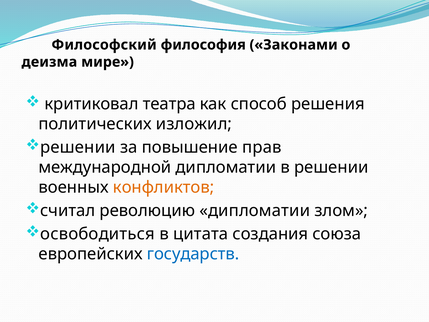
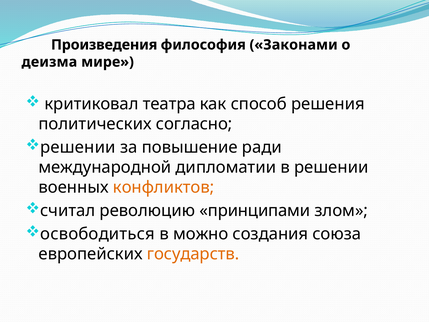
Философский: Философский -> Произведения
изложил: изложил -> согласно
прав: прав -> ради
революцию дипломатии: дипломатии -> принципами
цитата: цитата -> можно
государств colour: blue -> orange
